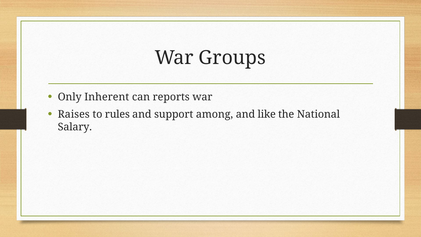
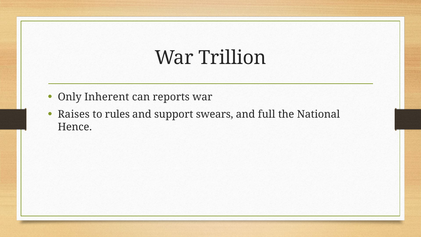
Groups: Groups -> Trillion
among: among -> swears
like: like -> full
Salary: Salary -> Hence
